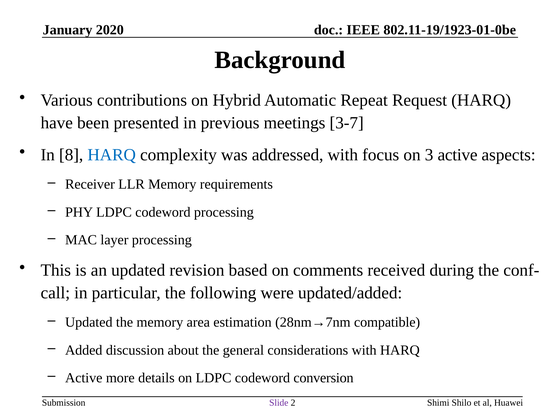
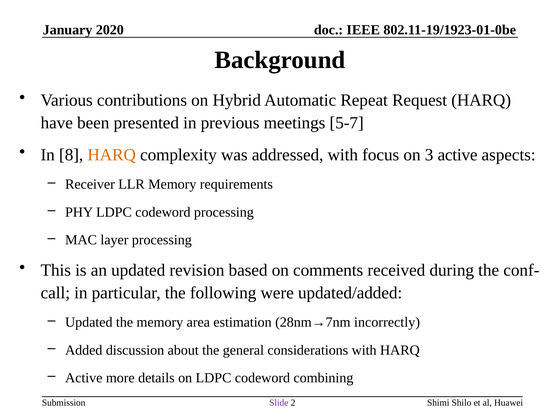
3-7: 3-7 -> 5-7
HARQ at (112, 155) colour: blue -> orange
compatible: compatible -> incorrectly
conversion: conversion -> combining
